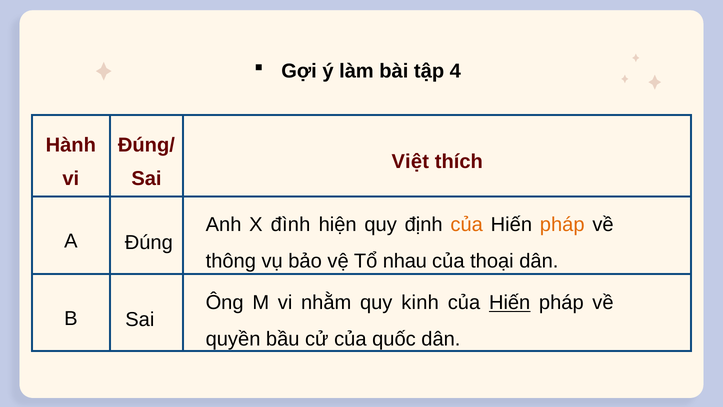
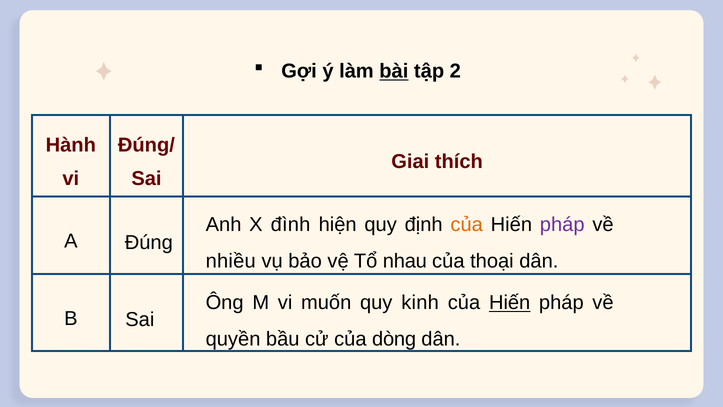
bài underline: none -> present
4: 4 -> 2
Việt: Việt -> Giai
pháp at (562, 225) colour: orange -> purple
thông: thông -> nhiều
nhằm: nhằm -> muốn
quốc: quốc -> dòng
